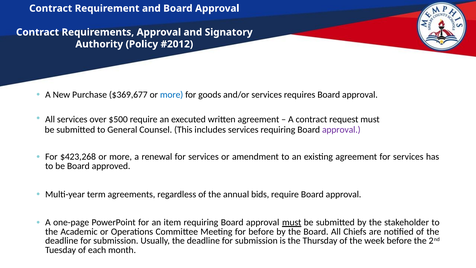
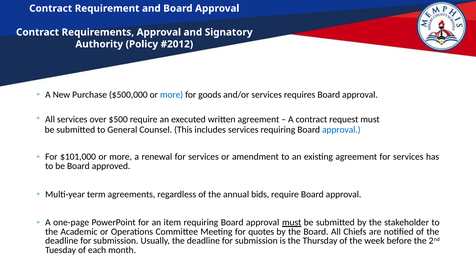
$369,677: $369,677 -> $500,000
approval at (341, 130) colour: purple -> blue
$423,268: $423,268 -> $101,000
for before: before -> quotes
